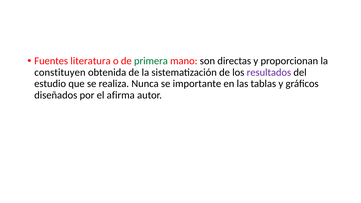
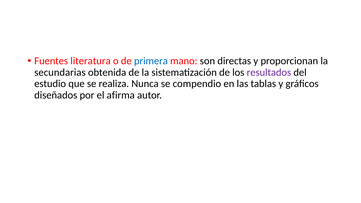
primera colour: green -> blue
constituyen: constituyen -> secundarias
importante: importante -> compendio
